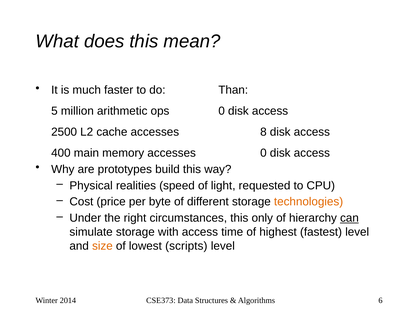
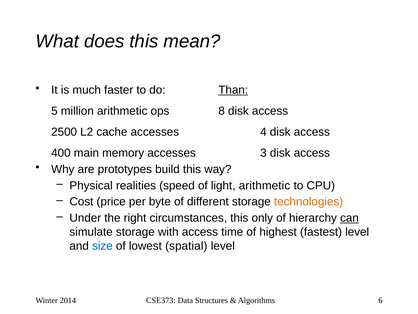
Than underline: none -> present
ops 0: 0 -> 8
8: 8 -> 4
accesses 0: 0 -> 3
light requested: requested -> arithmetic
size colour: orange -> blue
scripts: scripts -> spatial
